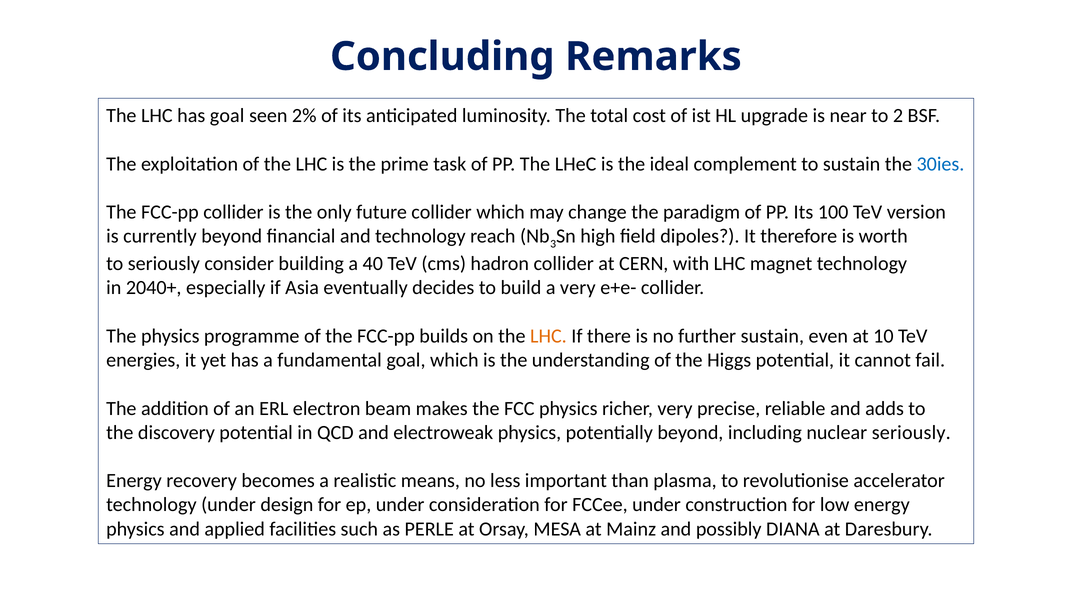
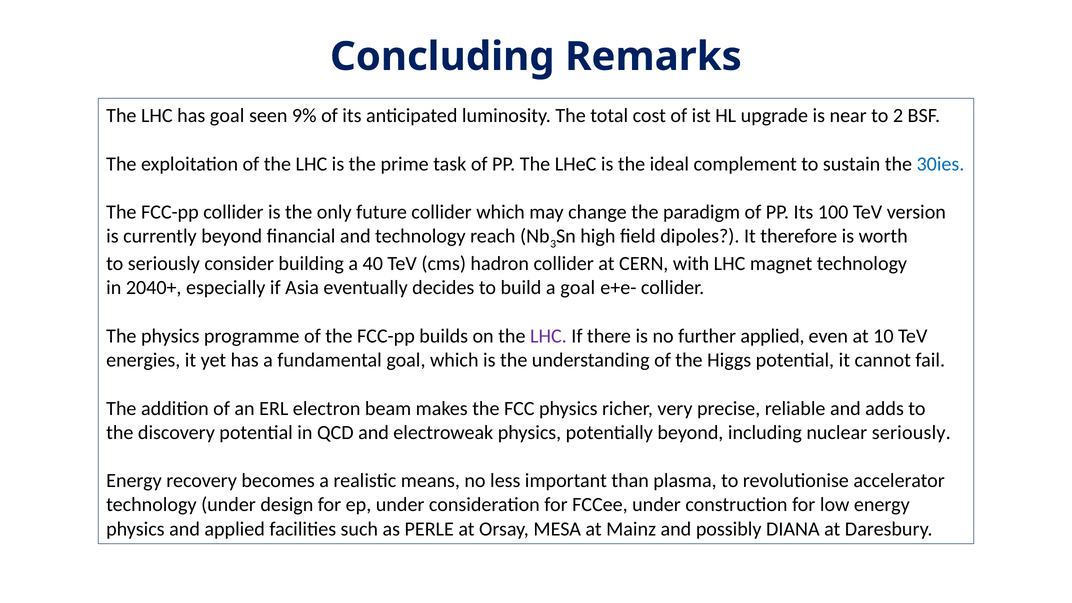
2%: 2% -> 9%
a very: very -> goal
LHC at (548, 336) colour: orange -> purple
further sustain: sustain -> applied
